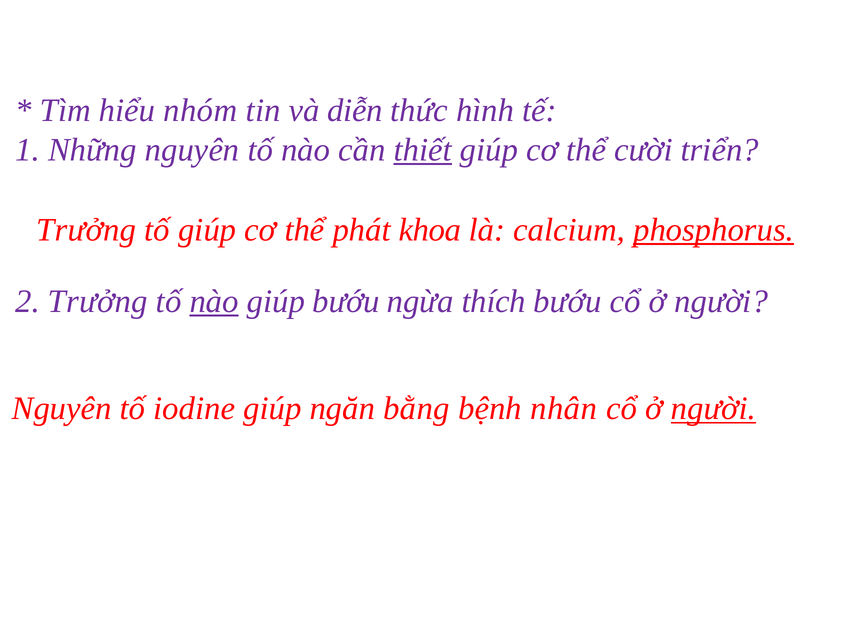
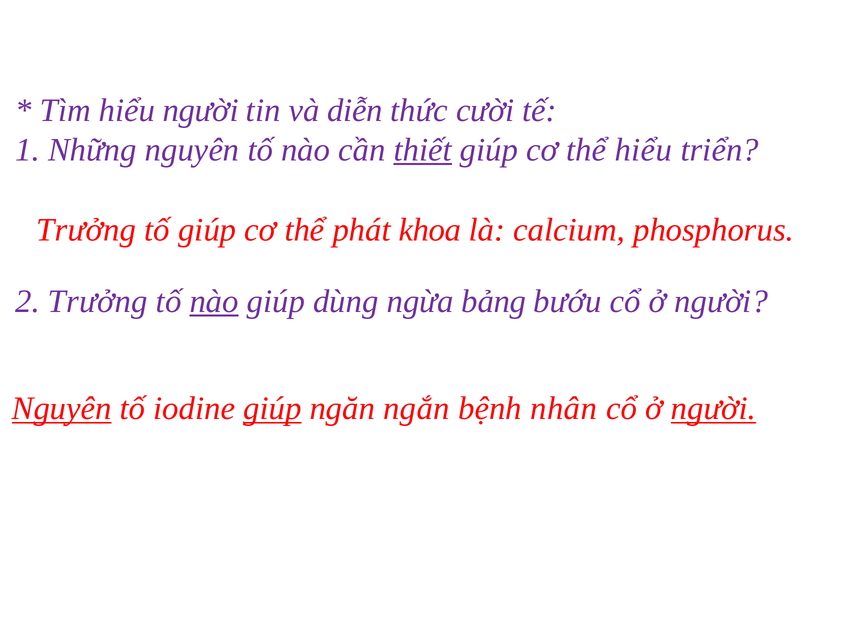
hiểu nhóm: nhóm -> người
hình: hình -> cười
thể cười: cười -> hiểu
phosphorus underline: present -> none
giúp bướu: bướu -> dùng
thích: thích -> bảng
Nguyên at (62, 409) underline: none -> present
giúp at (272, 409) underline: none -> present
bằng: bằng -> ngắn
